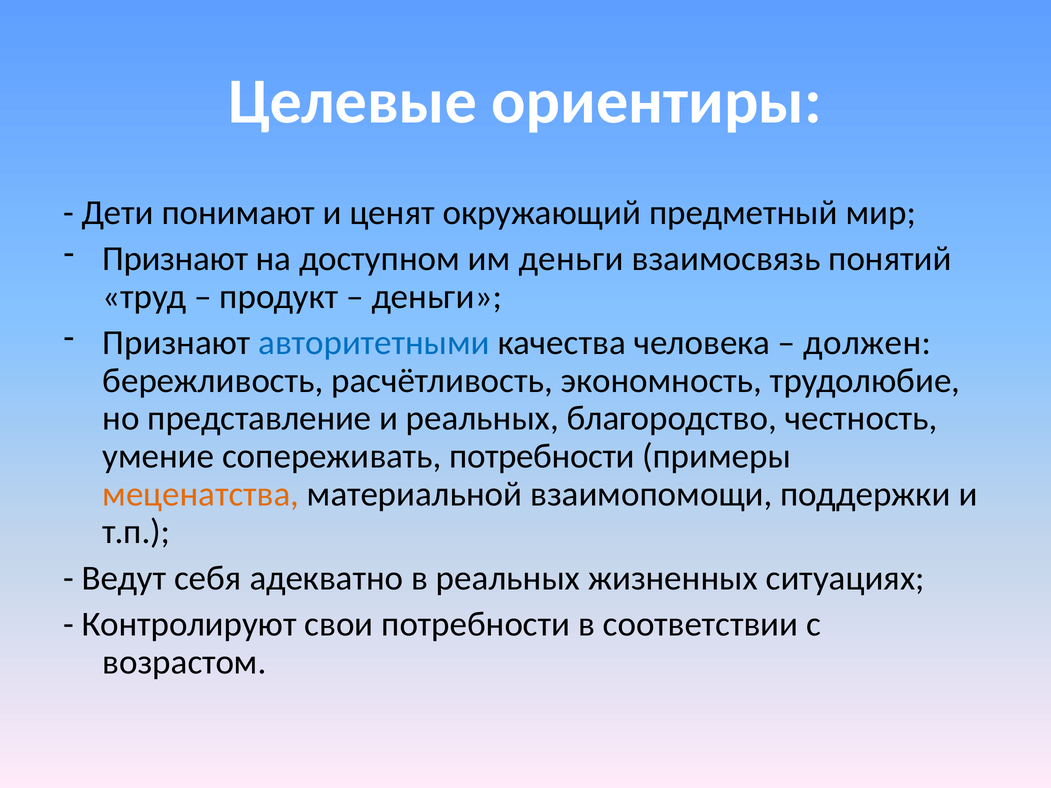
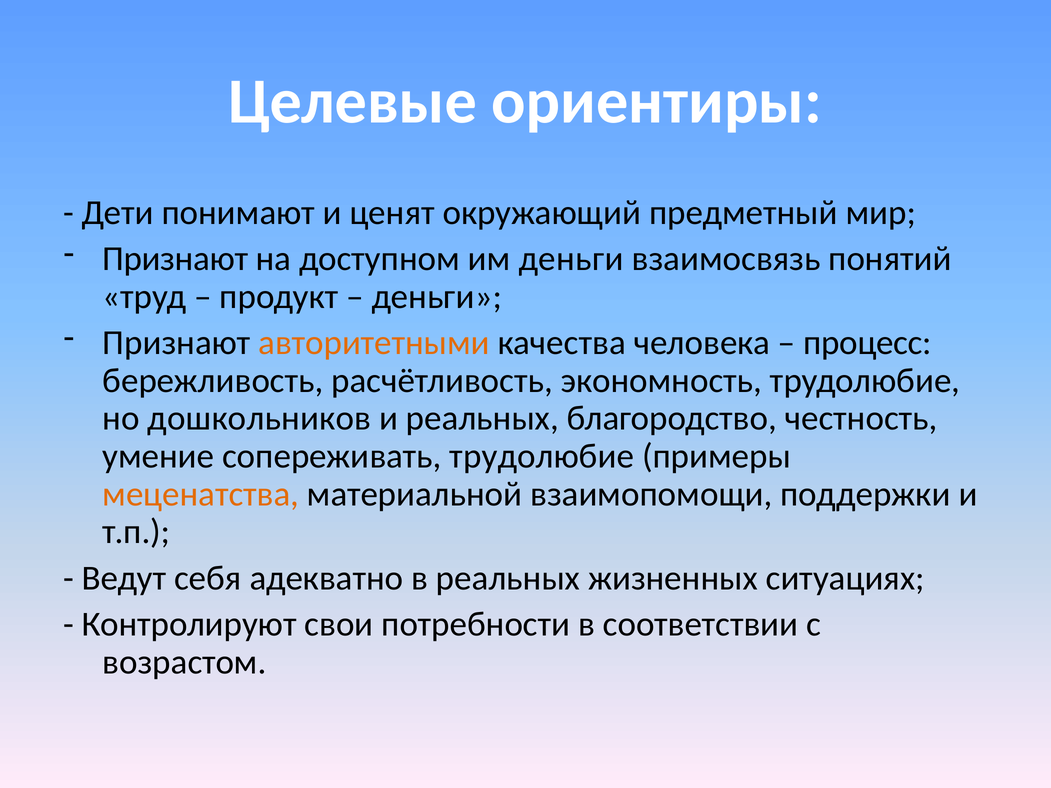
авторитетными colour: blue -> orange
должен: должен -> процесс
представление: представление -> дошкольников
сопереживать потребности: потребности -> трудолюбие
